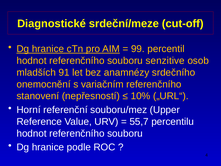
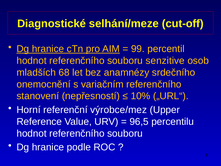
srdeční/meze: srdeční/meze -> selhání/meze
91: 91 -> 68
souboru/mez: souboru/mez -> výrobce/mez
55,7: 55,7 -> 96,5
